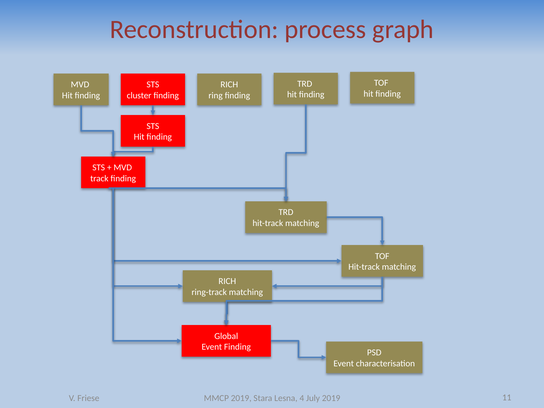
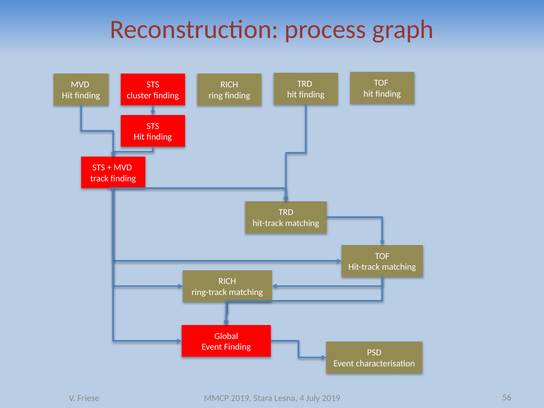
11: 11 -> 56
